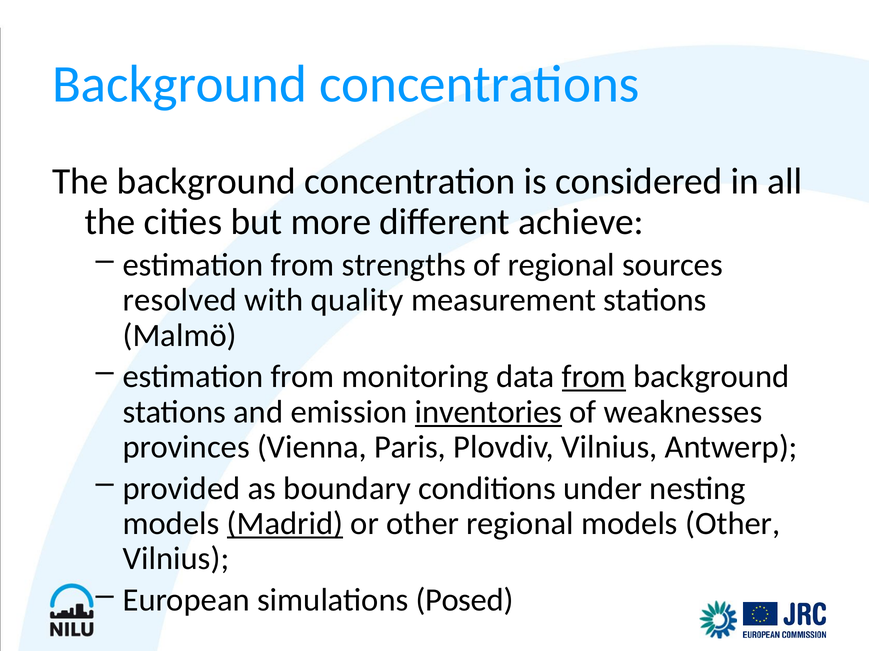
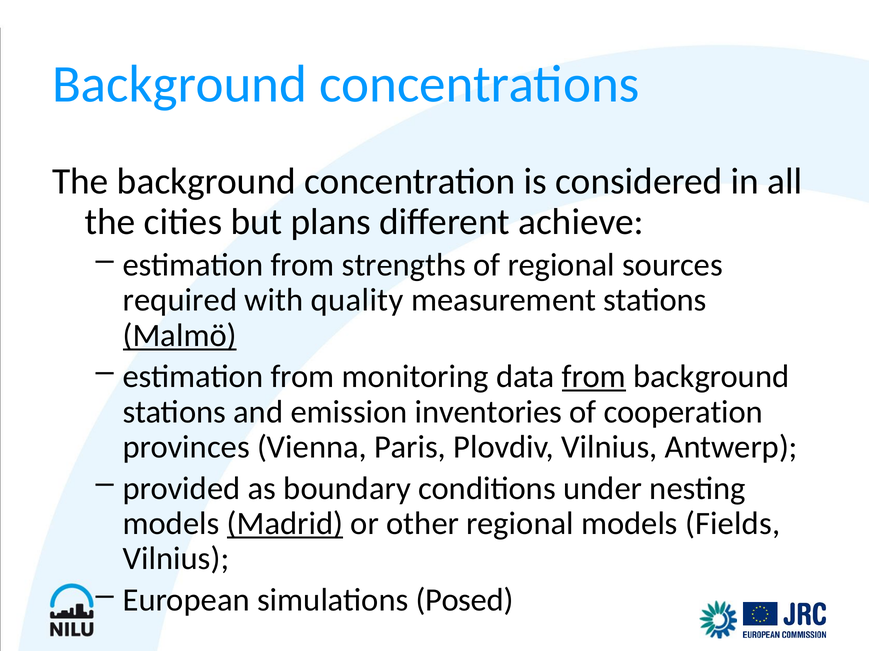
more: more -> plans
resolved: resolved -> required
Malmö underline: none -> present
inventories underline: present -> none
weaknesses: weaknesses -> cooperation
models Other: Other -> Fields
